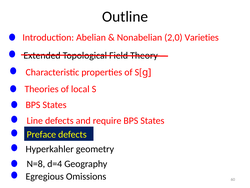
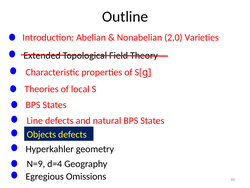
require: require -> natural
Preface: Preface -> Objects
N=8: N=8 -> N=9
